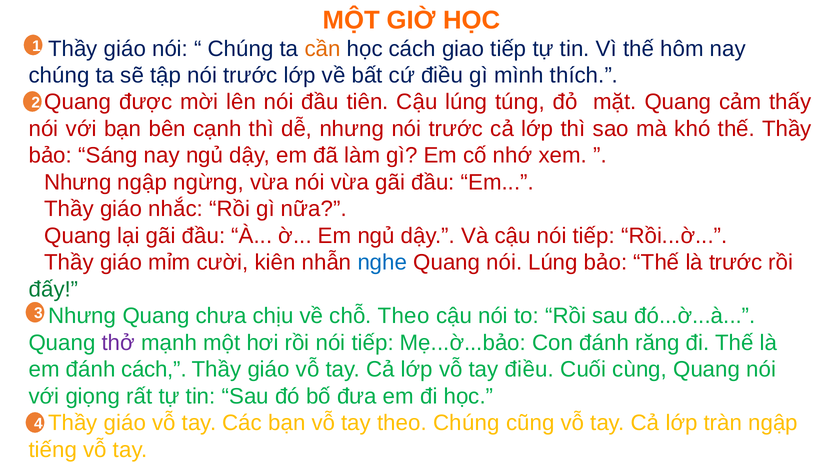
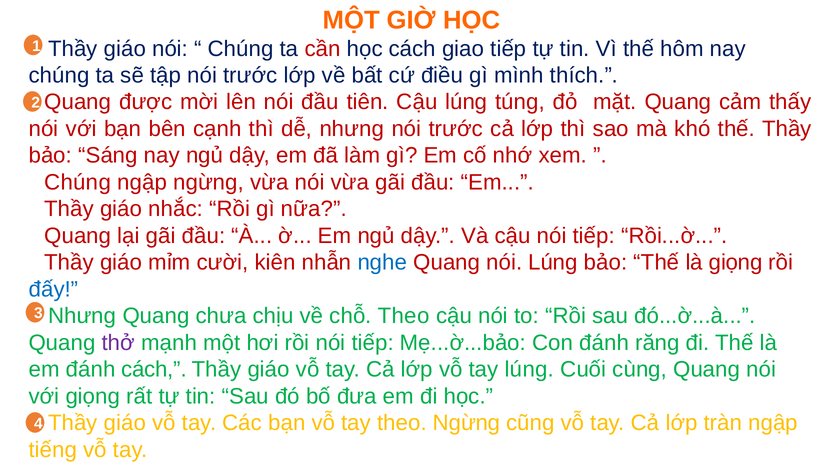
cần colour: orange -> red
Nhưng at (78, 182): Nhưng -> Chúng
là trước: trước -> giọng
đấy colour: green -> blue
tay điều: điều -> lúng
theo Chúng: Chúng -> Ngừng
